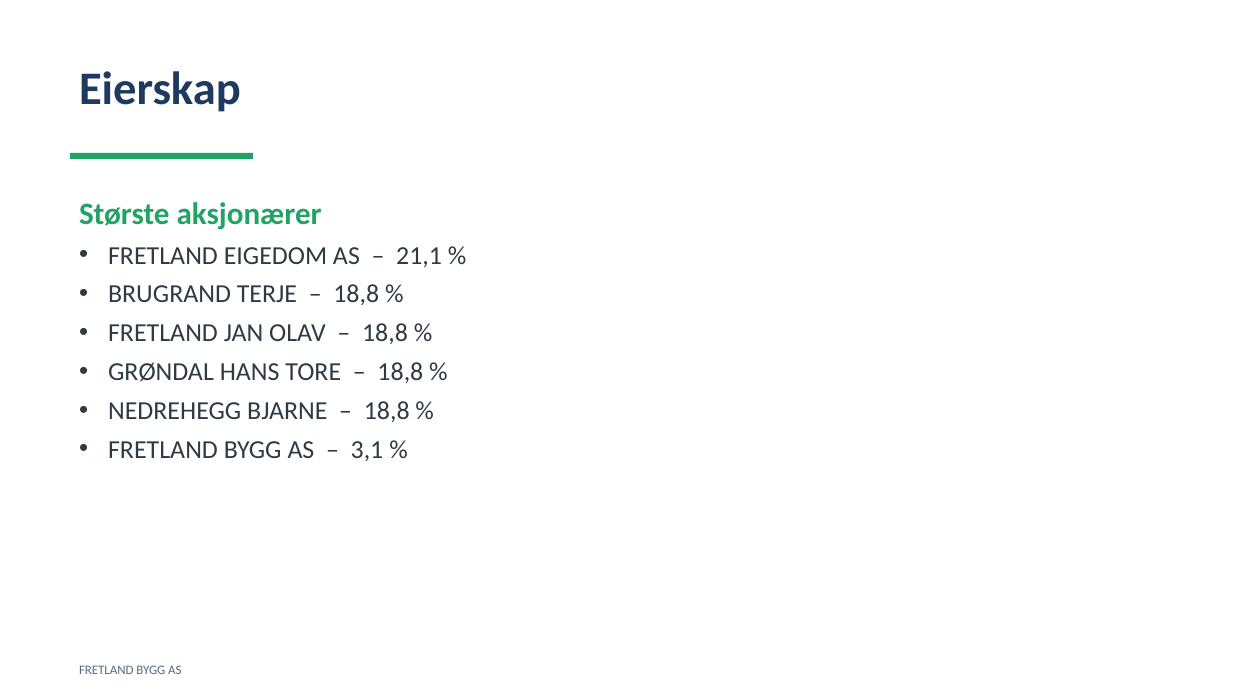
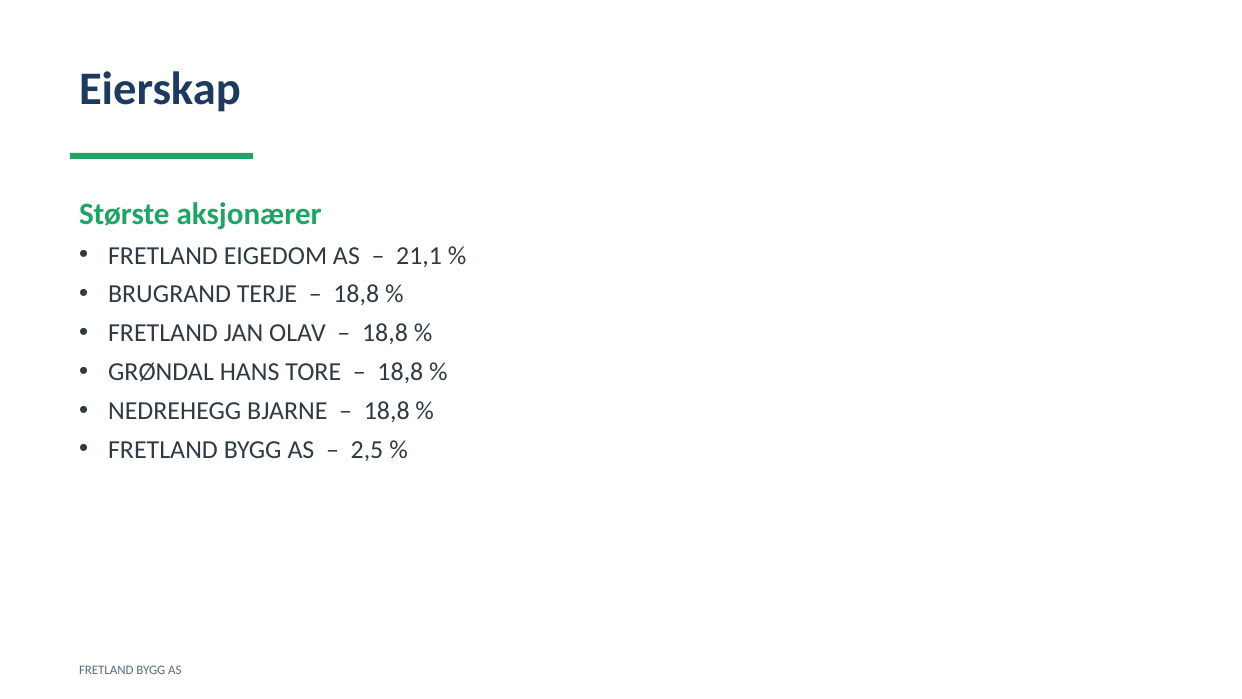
3,1: 3,1 -> 2,5
